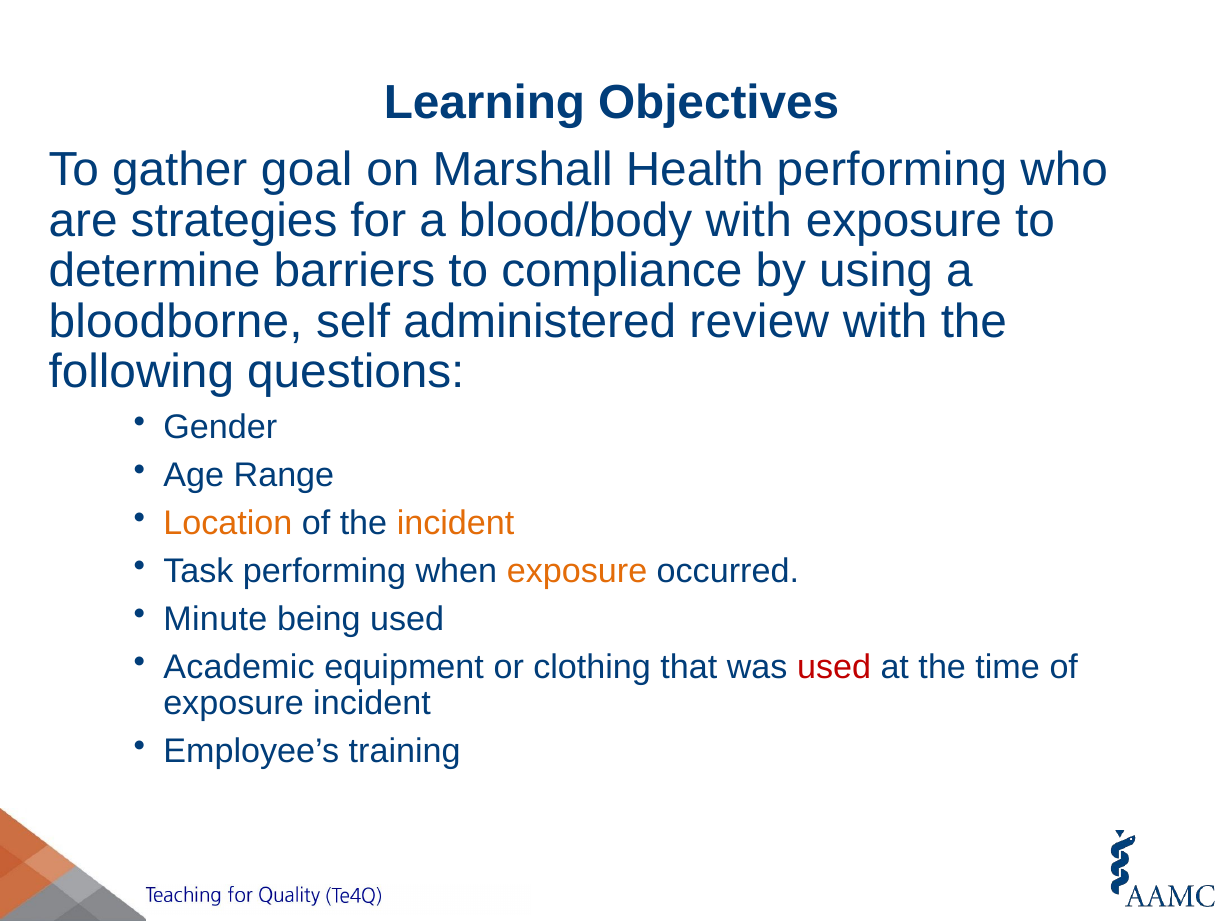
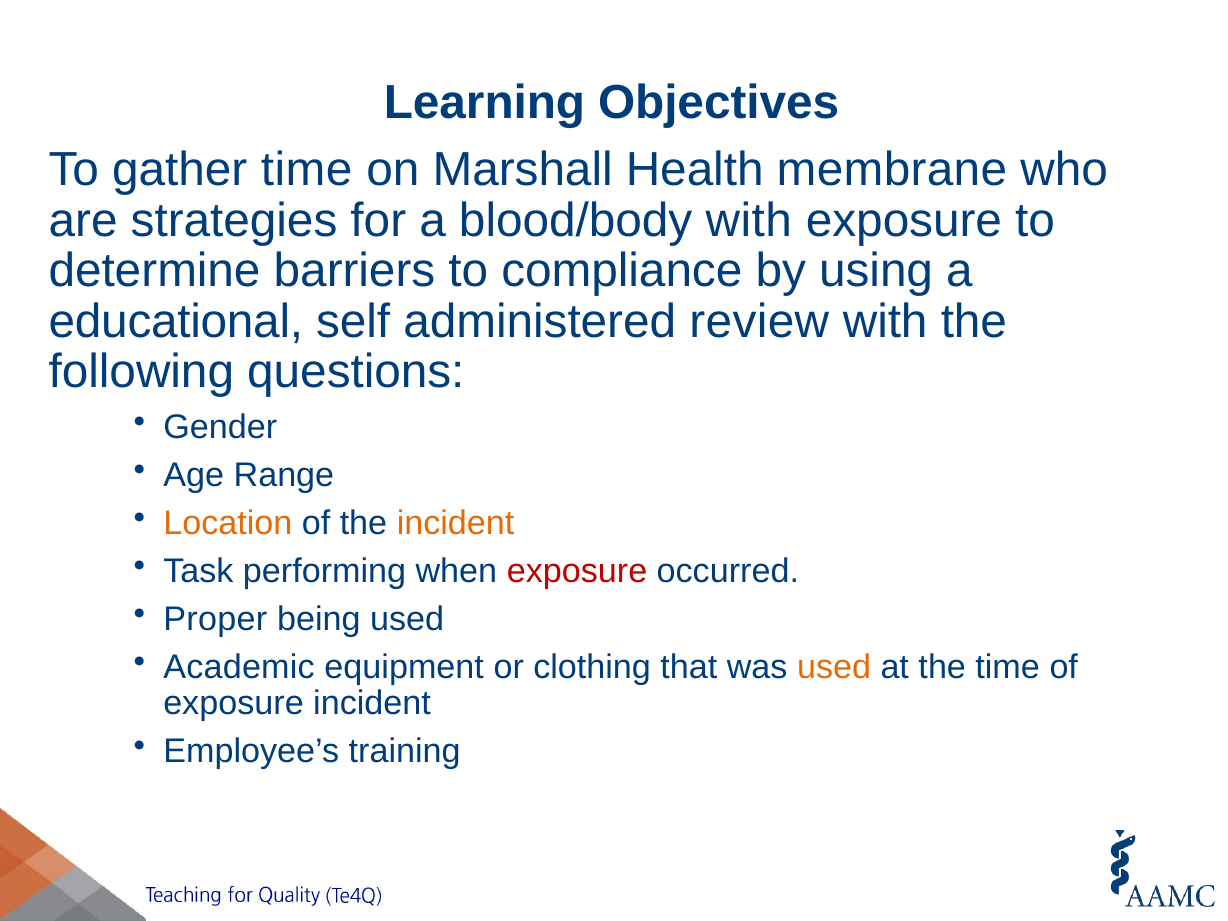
gather goal: goal -> time
Health performing: performing -> membrane
bloodborne: bloodborne -> educational
exposure at (577, 571) colour: orange -> red
Minute: Minute -> Proper
used at (834, 667) colour: red -> orange
